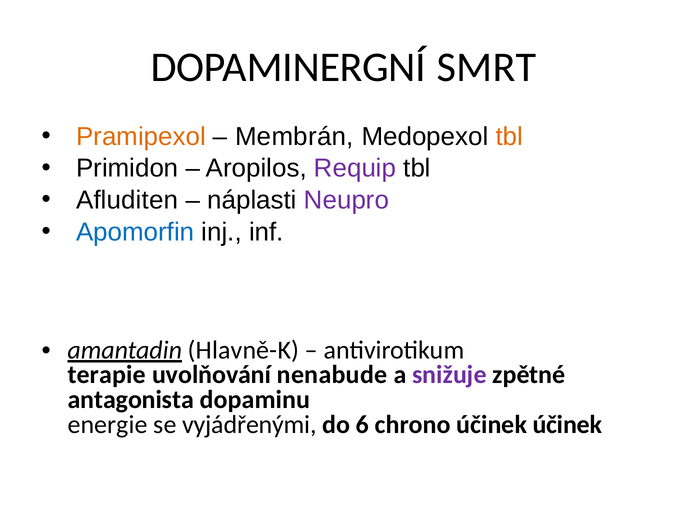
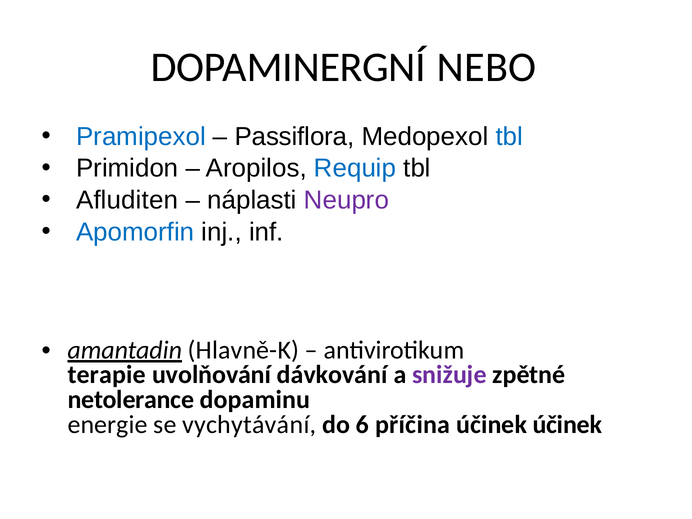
SMRT: SMRT -> NEBO
Pramipexol colour: orange -> blue
Membrán: Membrán -> Passiflora
tbl at (509, 137) colour: orange -> blue
Requip colour: purple -> blue
nenabude: nenabude -> dávkování
antagonista: antagonista -> netolerance
vyjádřenými: vyjádřenými -> vychytávání
chrono: chrono -> příčina
